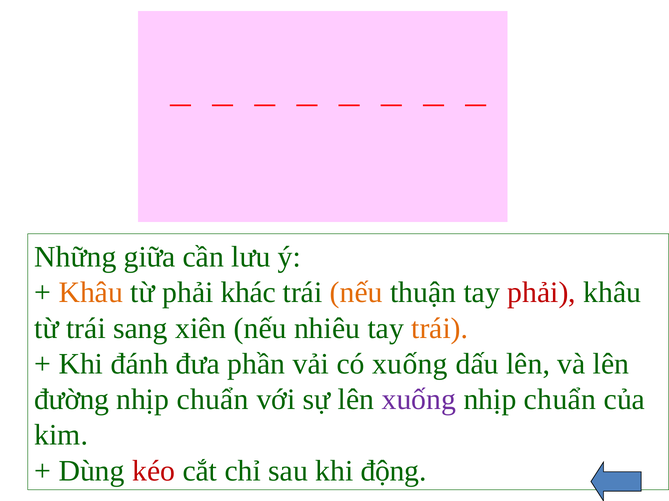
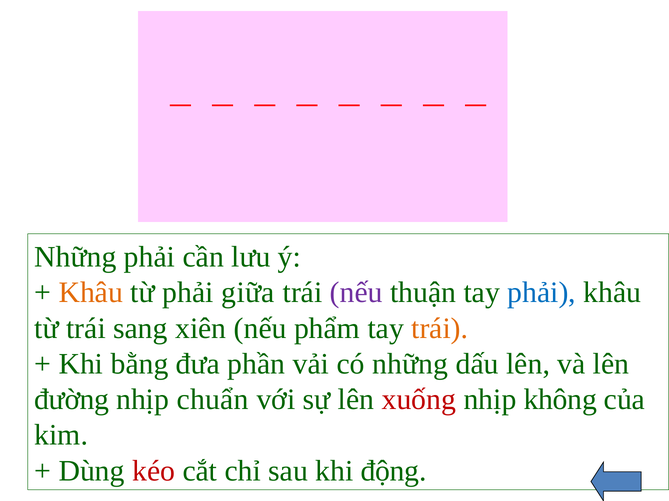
Những giữa: giữa -> phải
khác: khác -> giữa
nếu at (356, 293) colour: orange -> purple
phải at (542, 293) colour: red -> blue
nhiêu: nhiêu -> phẩm
đánh: đánh -> bằng
có xuống: xuống -> những
xuống at (419, 400) colour: purple -> red
chuẩn at (560, 400): chuẩn -> không
